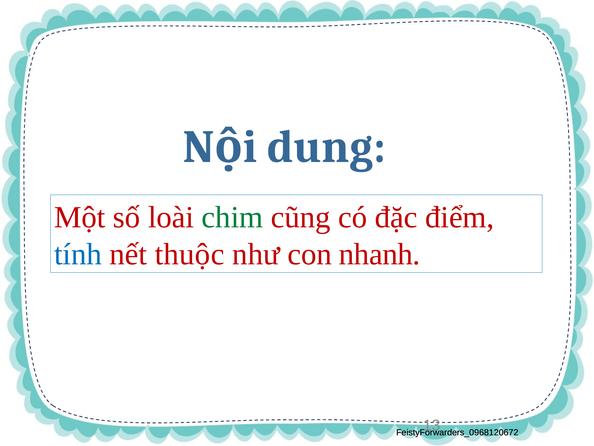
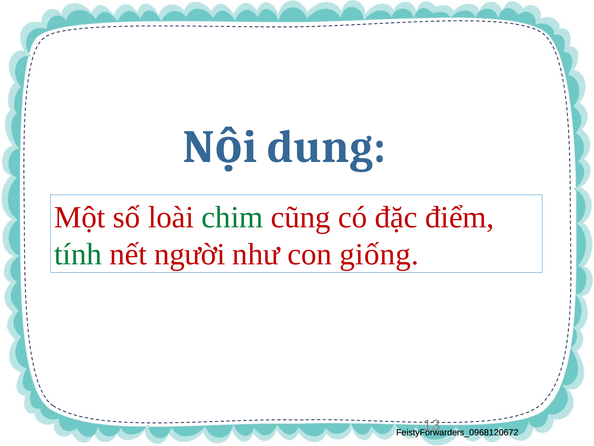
tính colour: blue -> green
thuộc: thuộc -> người
nhanh: nhanh -> giống
